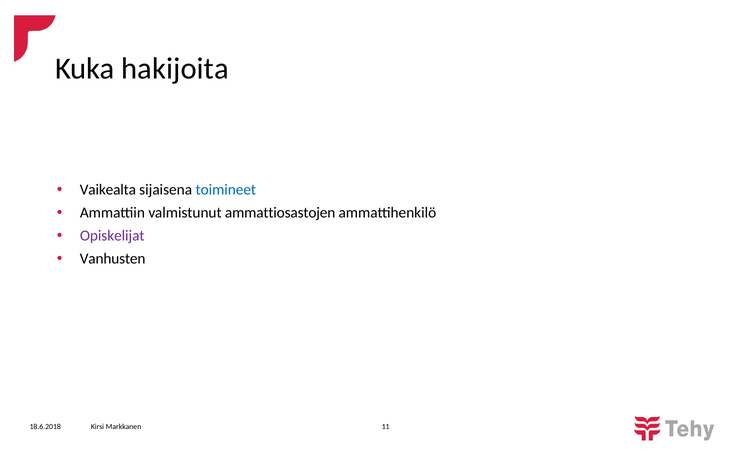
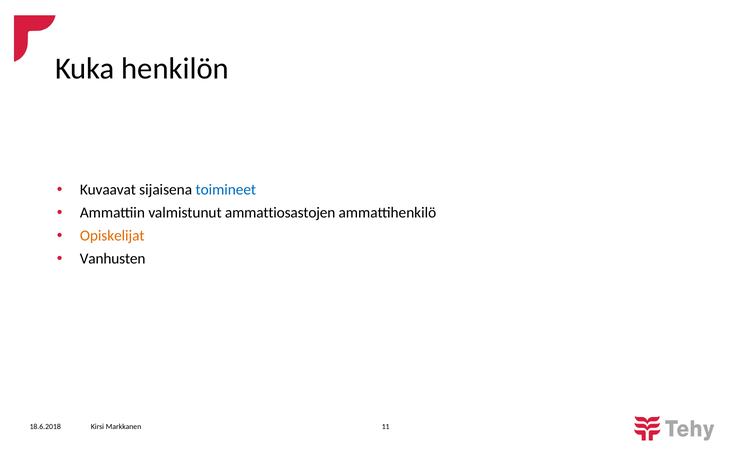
hakijoita: hakijoita -> henkilön
Vaikealta: Vaikealta -> Kuvaavat
Opiskelijat colour: purple -> orange
